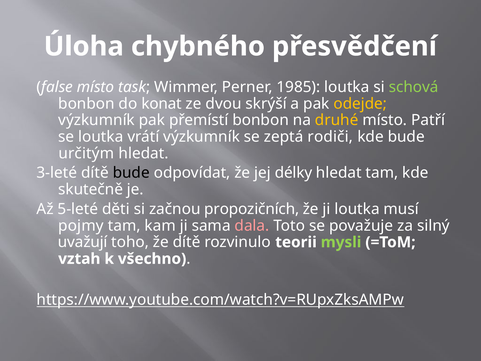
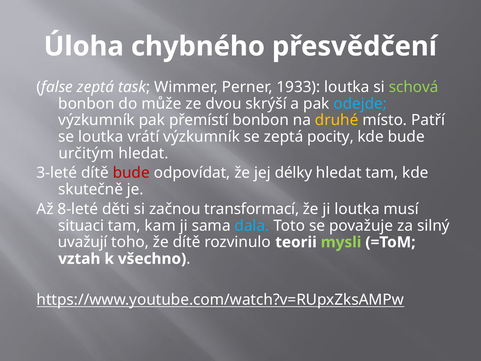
false místo: místo -> zeptá
1985: 1985 -> 1933
konat: konat -> může
odejde colour: yellow -> light blue
rodiči: rodiči -> pocity
bude at (131, 173) colour: black -> red
5-leté: 5-leté -> 8-leté
propozičních: propozičních -> transformací
pojmy: pojmy -> situaci
dala colour: pink -> light blue
